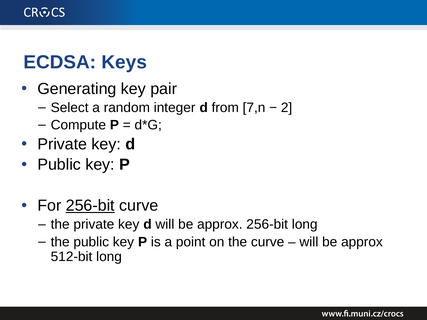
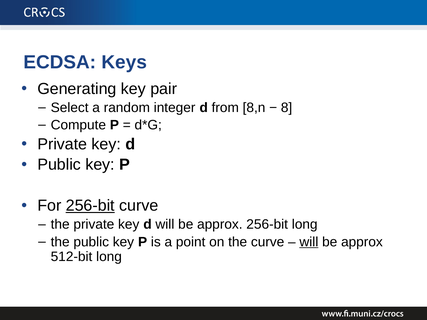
7,n: 7,n -> 8,n
2: 2 -> 8
will at (309, 242) underline: none -> present
